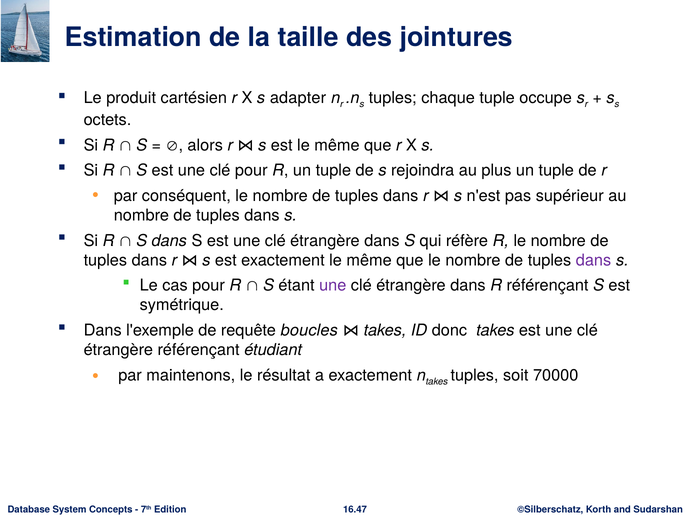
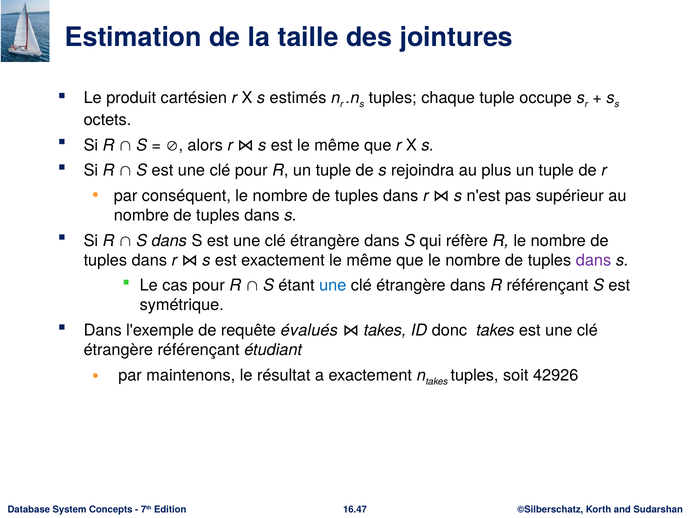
adapter: adapter -> estimés
une at (333, 285) colour: purple -> blue
boucles: boucles -> évalués
70000: 70000 -> 42926
